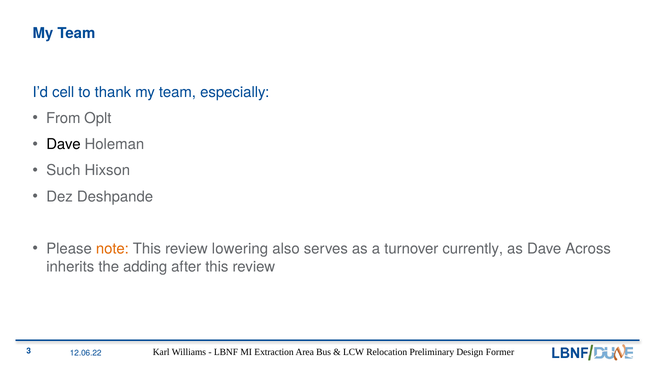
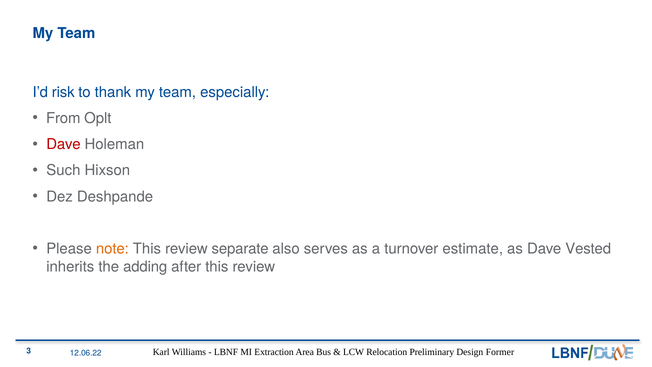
cell: cell -> risk
Dave at (63, 144) colour: black -> red
lowering: lowering -> separate
currently: currently -> estimate
Across: Across -> Vested
